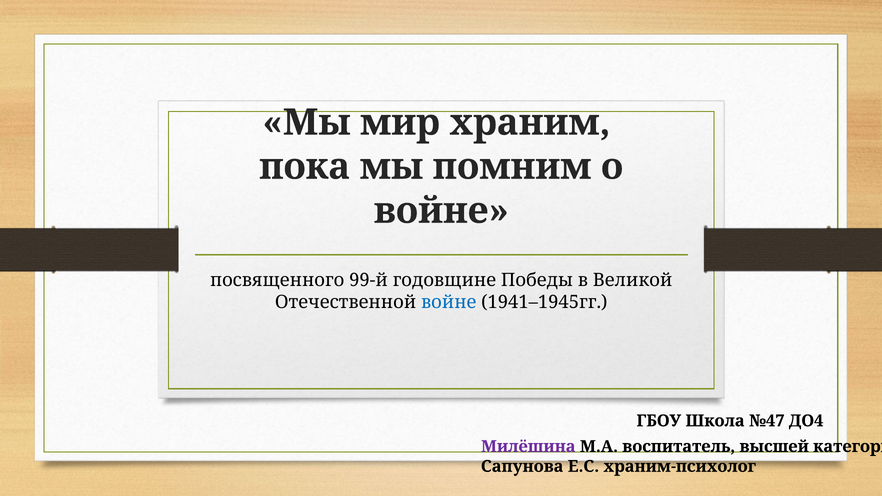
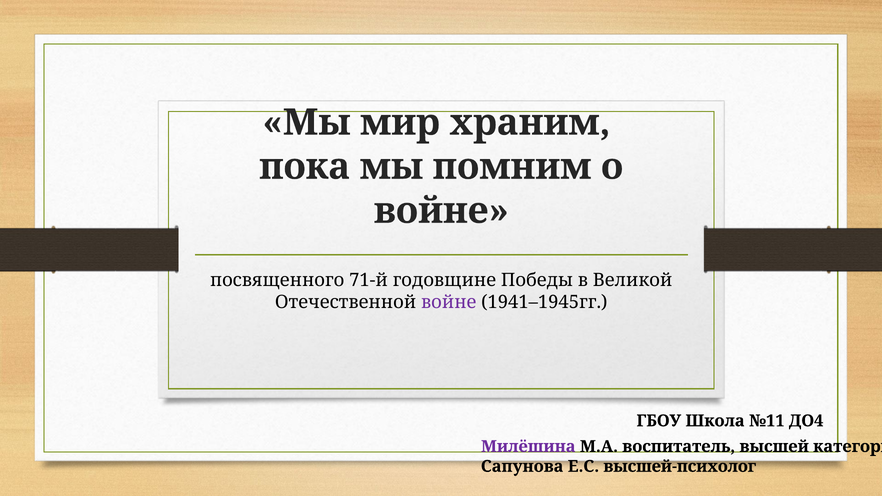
99-й: 99-й -> 71-й
войне at (449, 302) colour: blue -> purple
№47: №47 -> №11
храним-психолог: храним-психолог -> высшей-психолог
